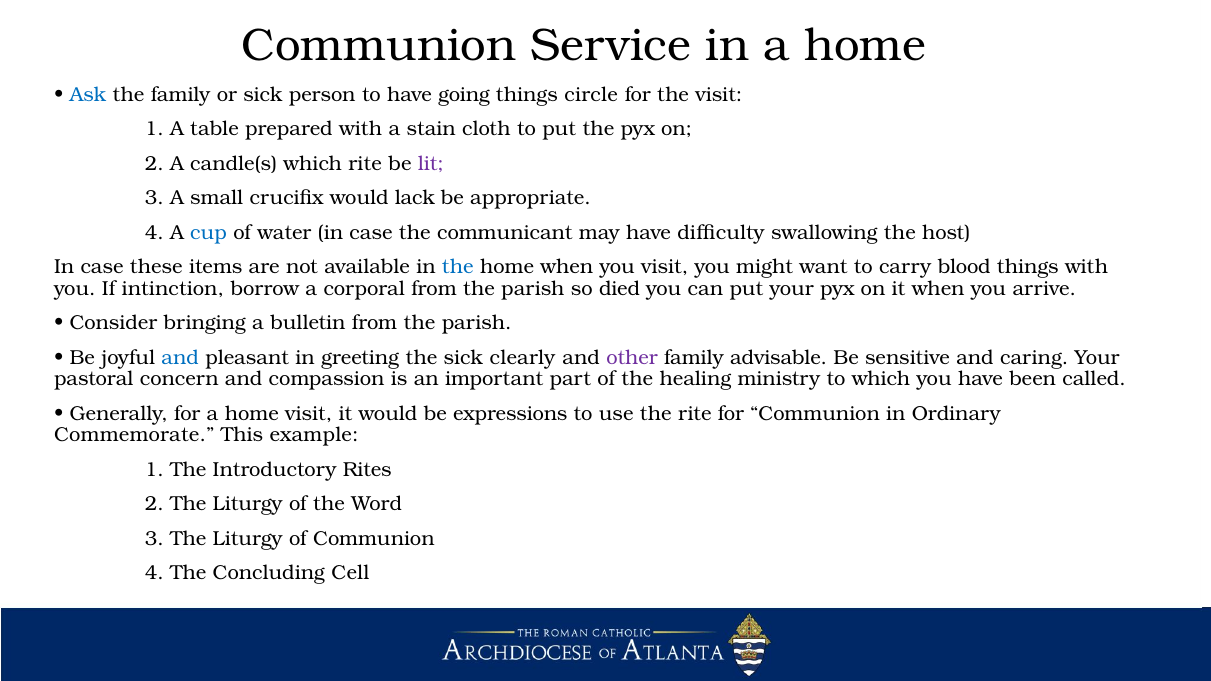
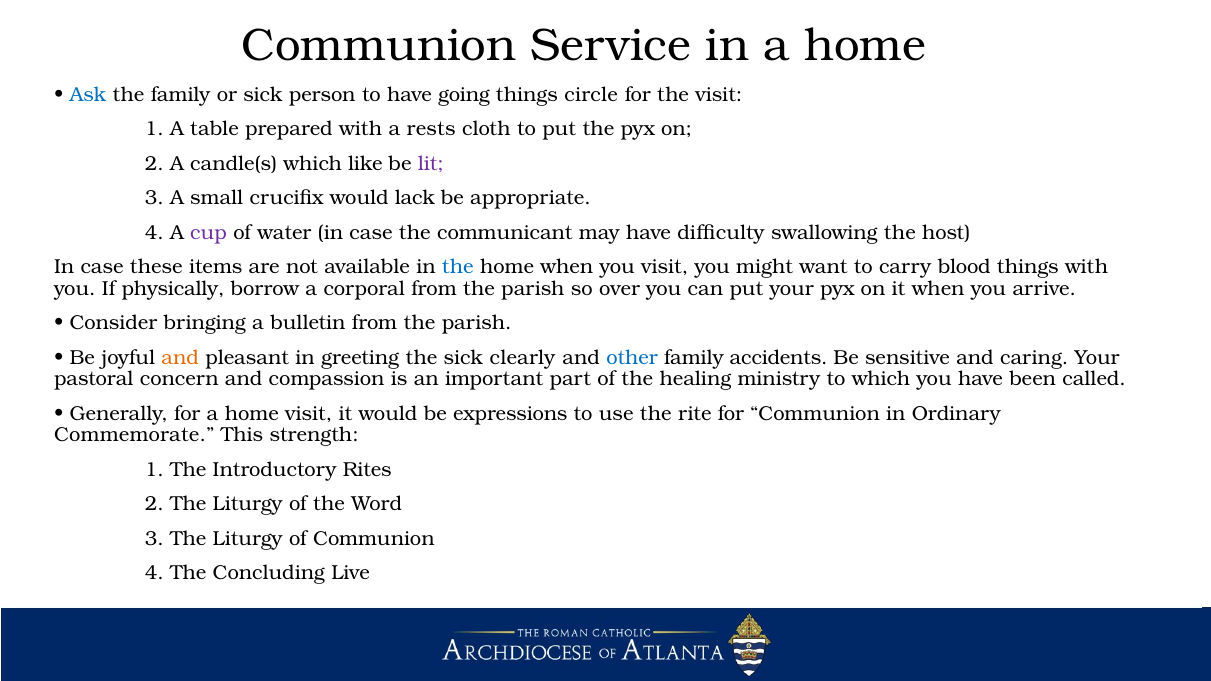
stain: stain -> rests
which rite: rite -> like
cup colour: blue -> purple
intinction: intinction -> physically
died: died -> over
and at (180, 357) colour: blue -> orange
other colour: purple -> blue
advisable: advisable -> accidents
example: example -> strength
Cell: Cell -> Live
